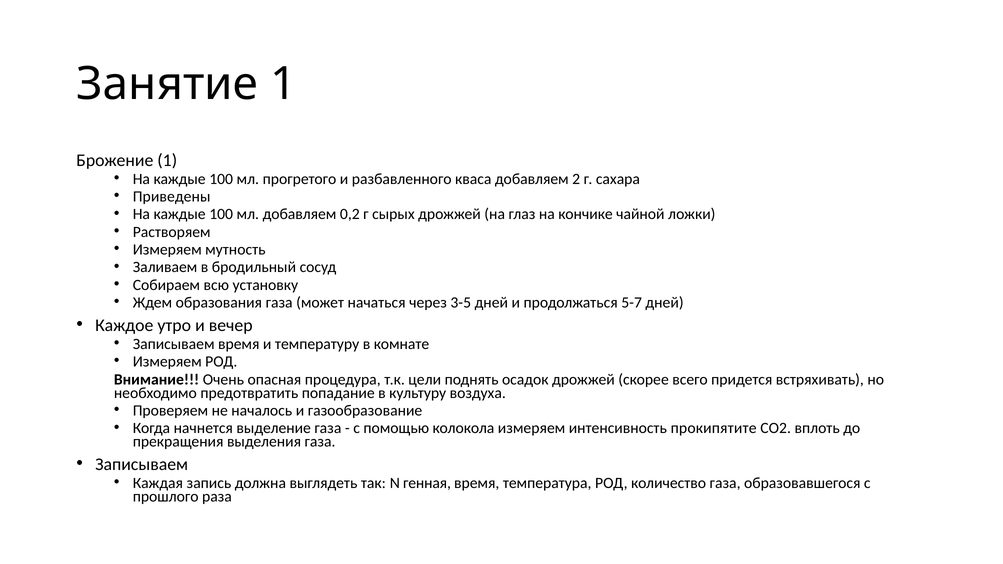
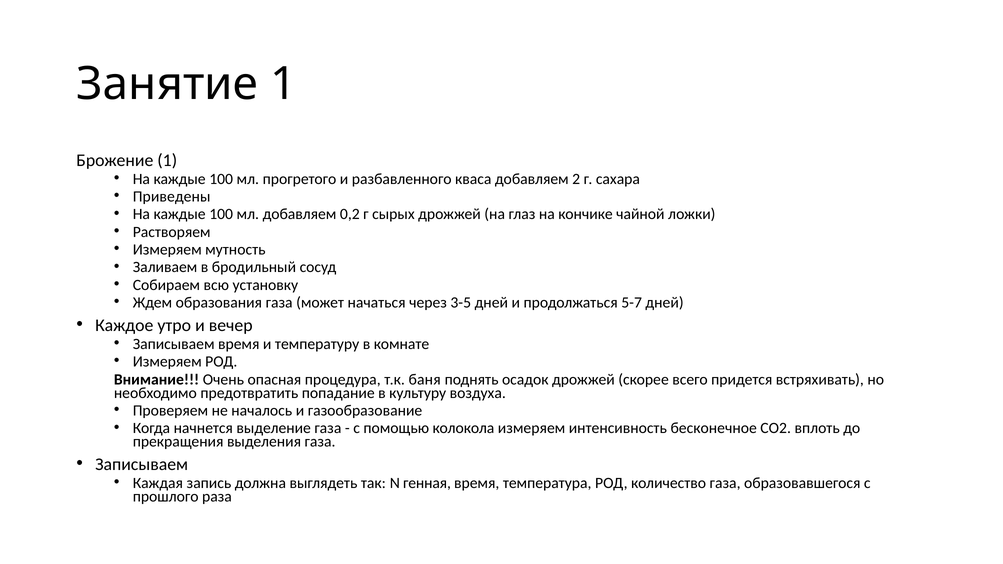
цели: цели -> баня
прокипятите: прокипятите -> бесконечное
